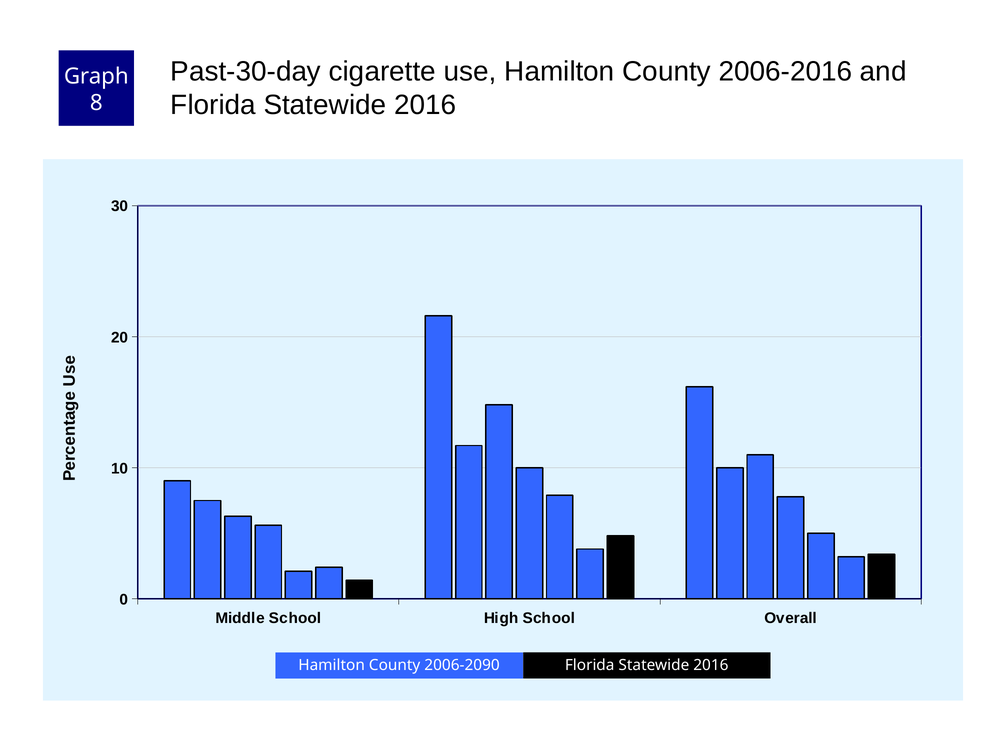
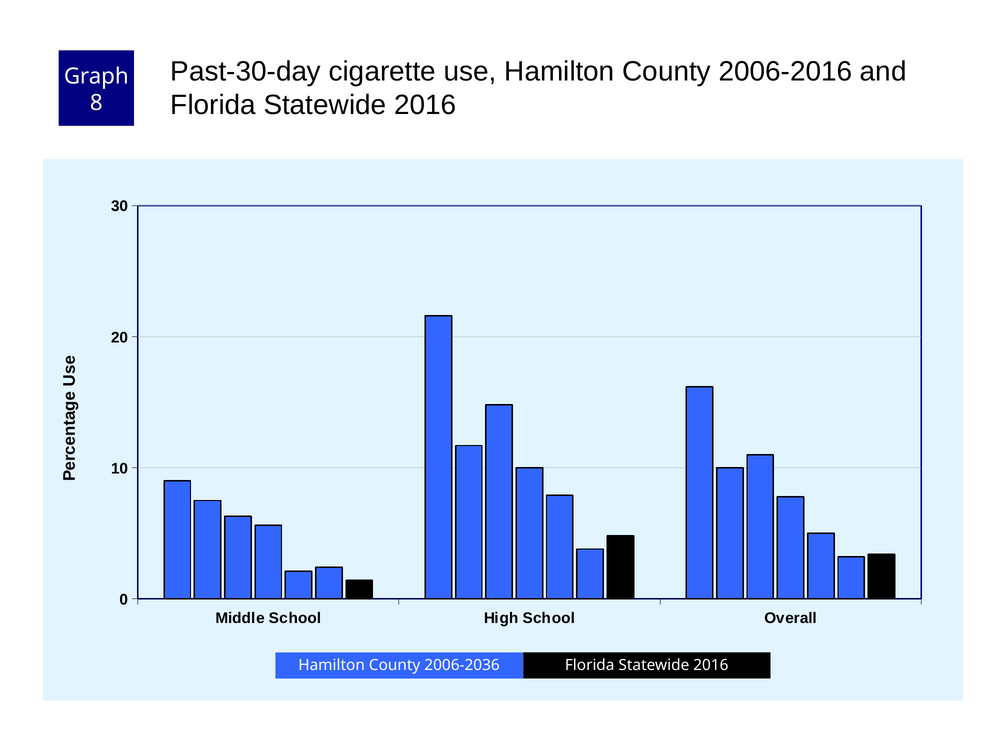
2006-2090: 2006-2090 -> 2006-2036
